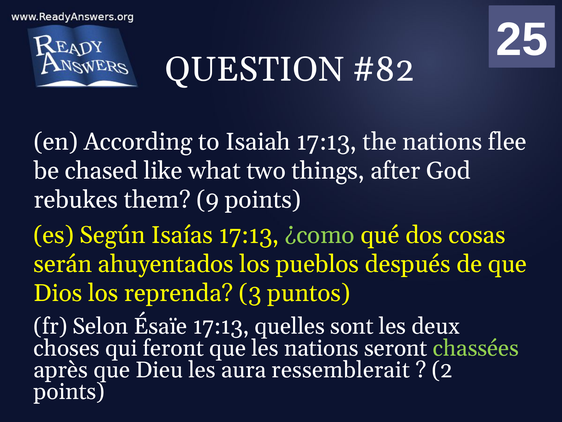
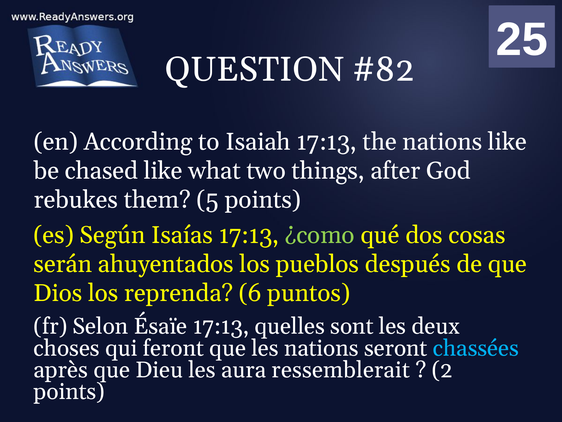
nations flee: flee -> like
9: 9 -> 5
3: 3 -> 6
chassées colour: light green -> light blue
